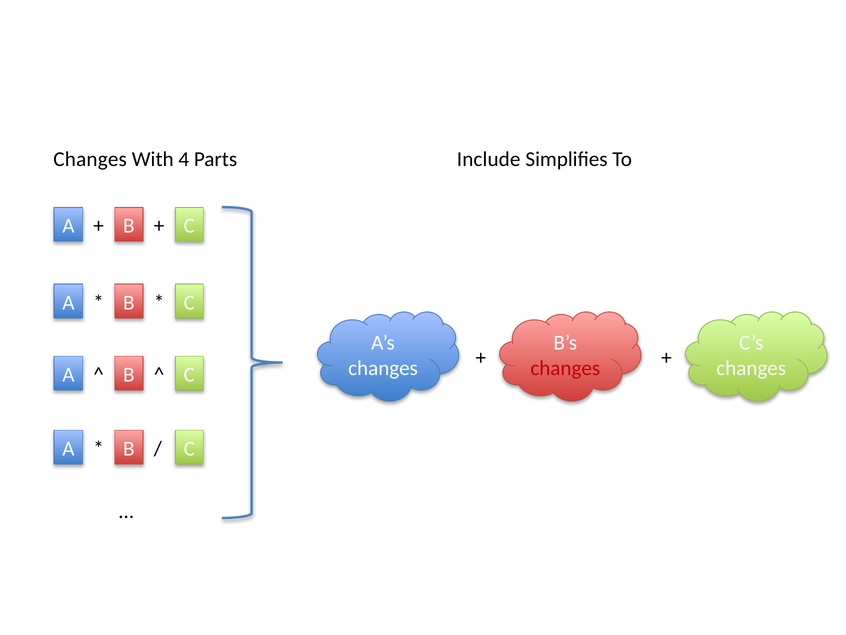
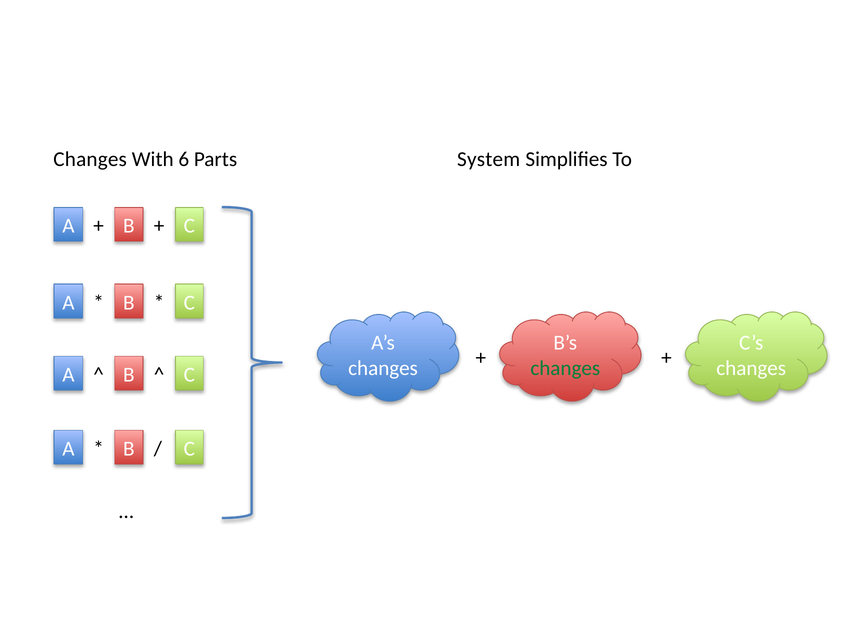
4: 4 -> 6
Include: Include -> System
changes at (565, 368) colour: red -> green
